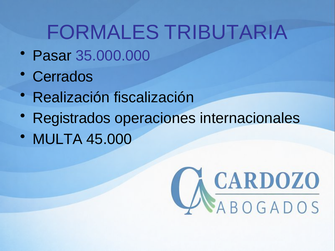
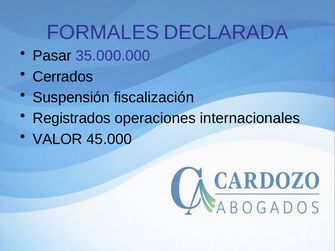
TRIBUTARIA: TRIBUTARIA -> DECLARADA
Realización: Realización -> Suspensión
MULTA: MULTA -> VALOR
